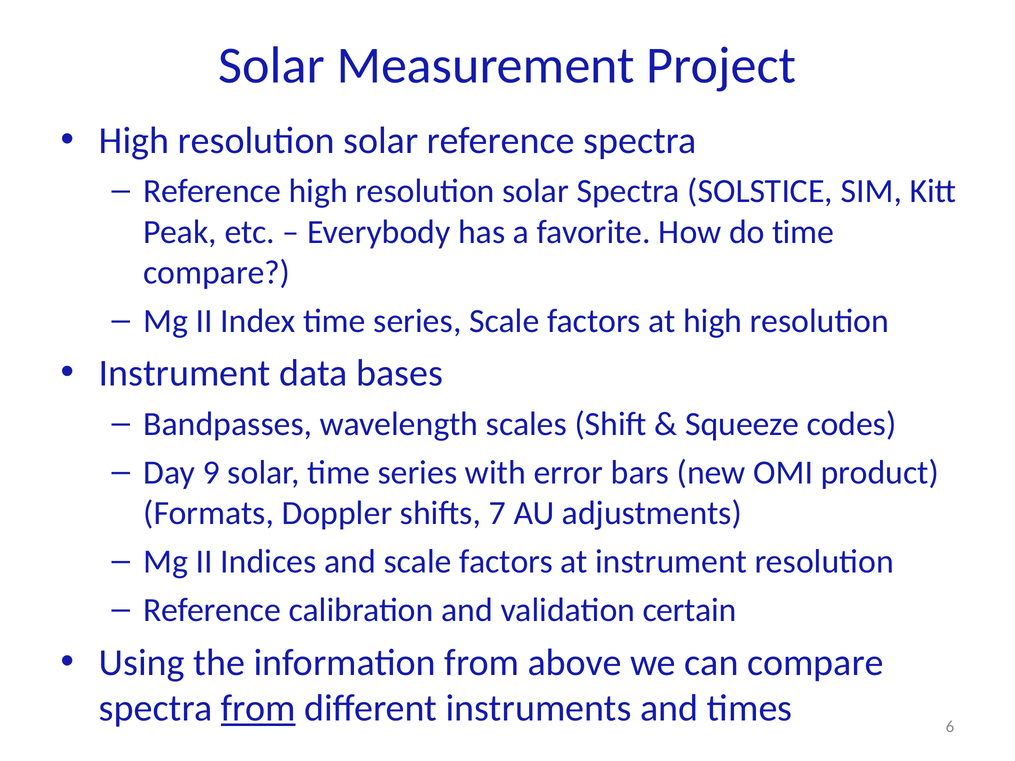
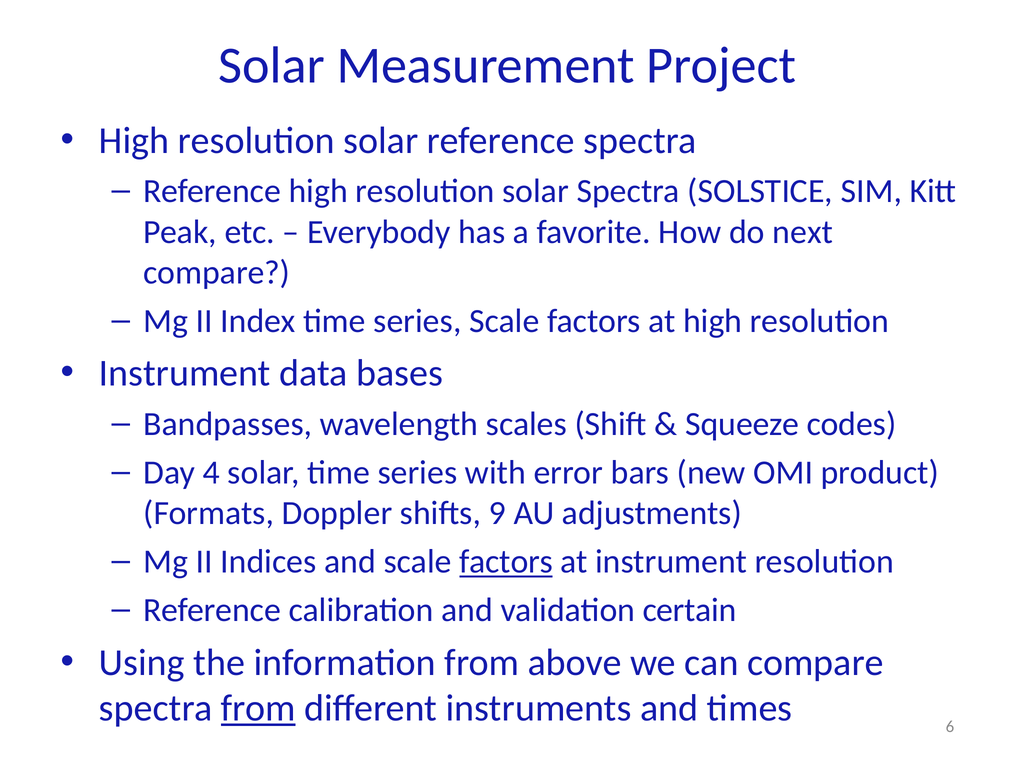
do time: time -> next
9: 9 -> 4
7: 7 -> 9
factors at (506, 562) underline: none -> present
